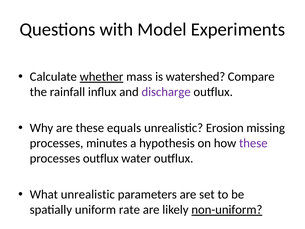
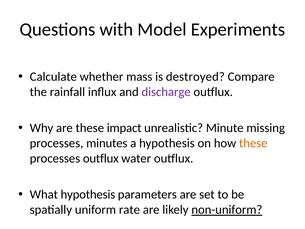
whether underline: present -> none
watershed: watershed -> destroyed
equals: equals -> impact
Erosion: Erosion -> Minute
these at (253, 143) colour: purple -> orange
What unrealistic: unrealistic -> hypothesis
